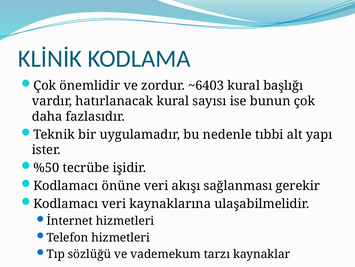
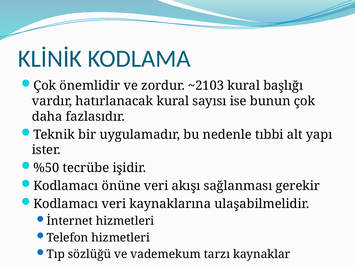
~6403: ~6403 -> ~2103
